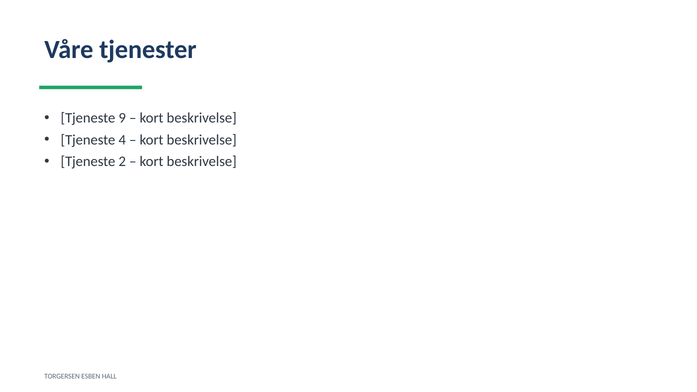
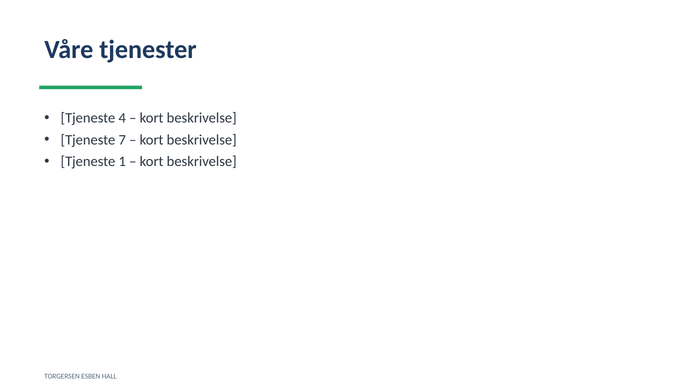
9: 9 -> 4
4: 4 -> 7
2: 2 -> 1
